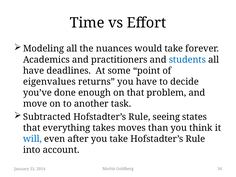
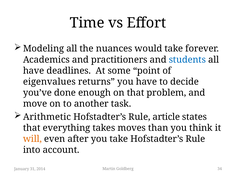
Subtracted: Subtracted -> Arithmetic
seeing: seeing -> article
will colour: blue -> orange
